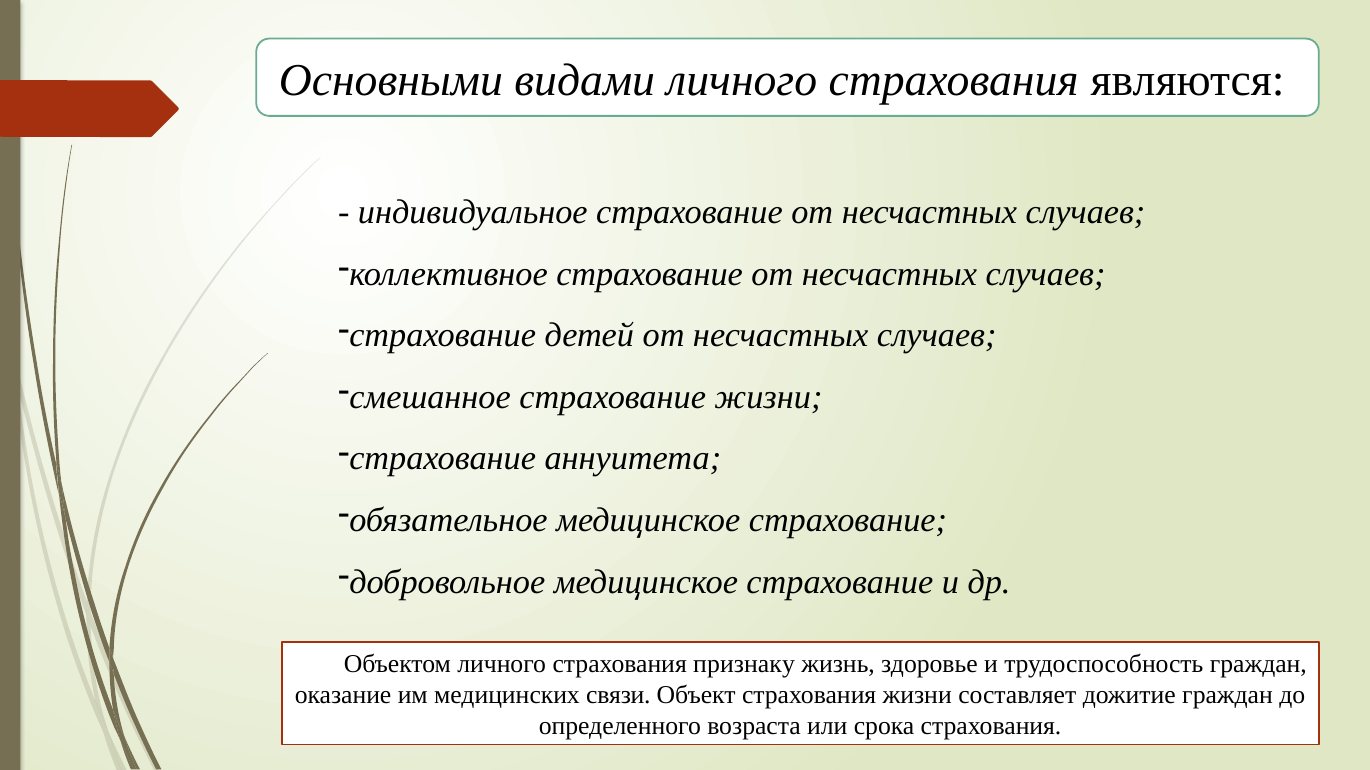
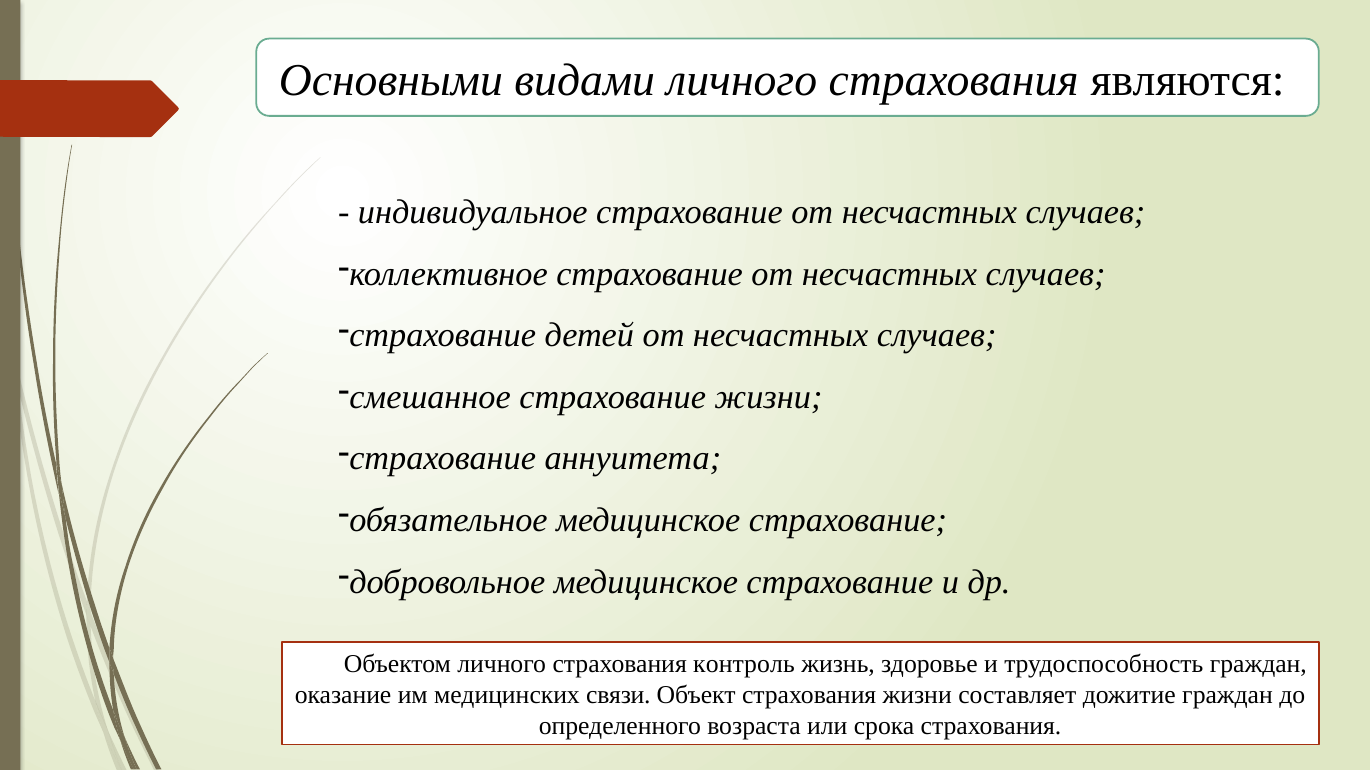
признаку: признаку -> контроль
